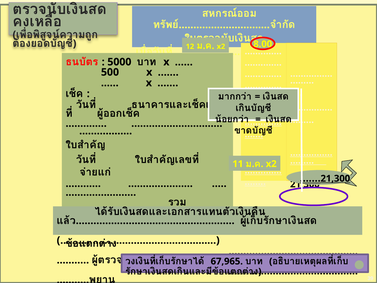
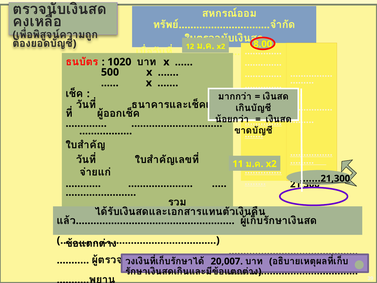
5000: 5000 -> 1020
67,965: 67,965 -> 20,007
